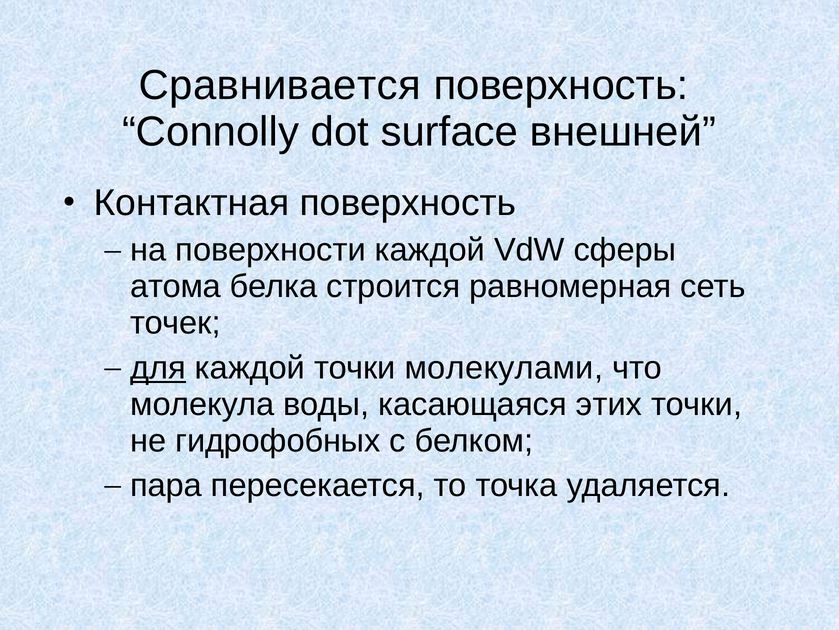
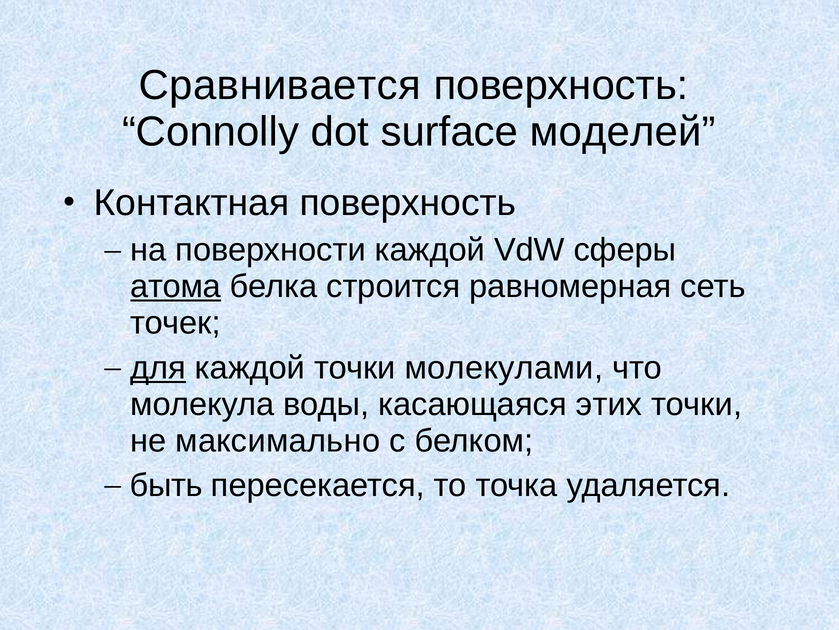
внешней: внешней -> моделей
атома underline: none -> present
гидрофобных: гидрофобных -> максимально
пара: пара -> быть
